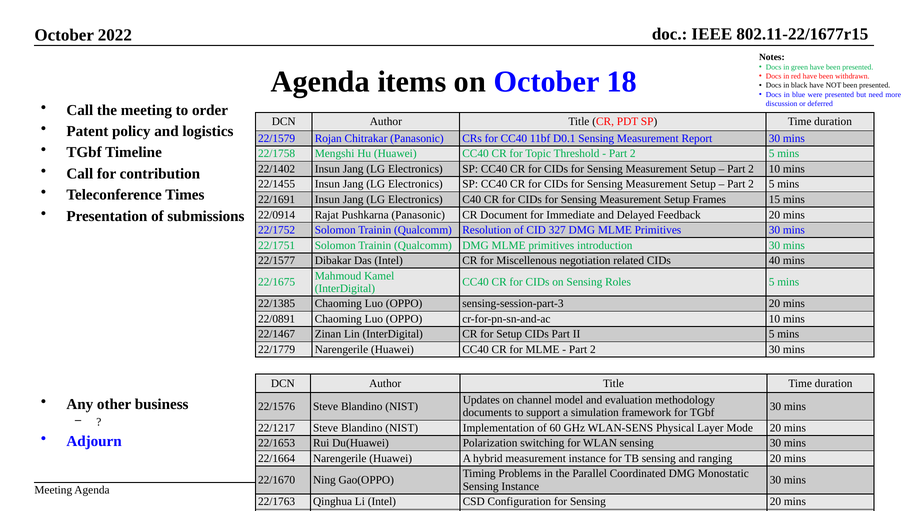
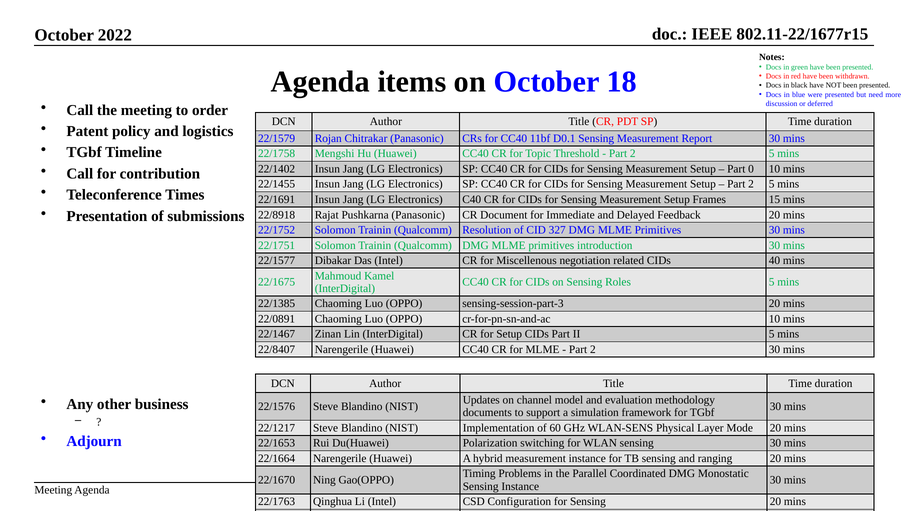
2 at (751, 169): 2 -> 0
22/0914: 22/0914 -> 22/8918
22/1779: 22/1779 -> 22/8407
